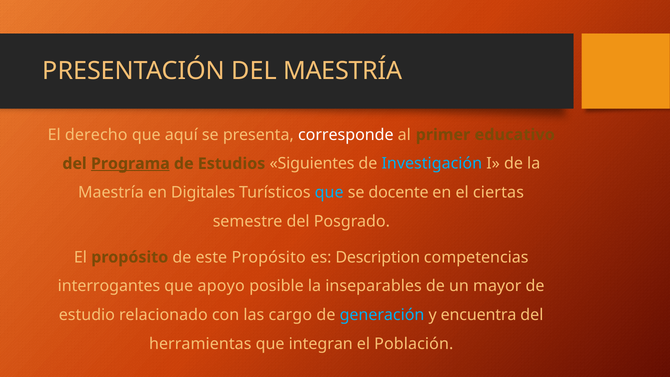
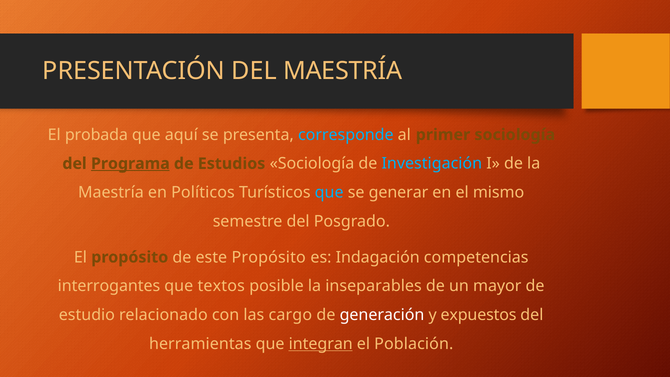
derecho: derecho -> probada
corresponde colour: white -> light blue
primer educativo: educativo -> sociología
Estudios Siguientes: Siguientes -> Sociología
Digitales: Digitales -> Políticos
docente: docente -> generar
ciertas: ciertas -> mismo
Description: Description -> Indagación
apoyo: apoyo -> textos
generación colour: light blue -> white
encuentra: encuentra -> expuestos
integran underline: none -> present
